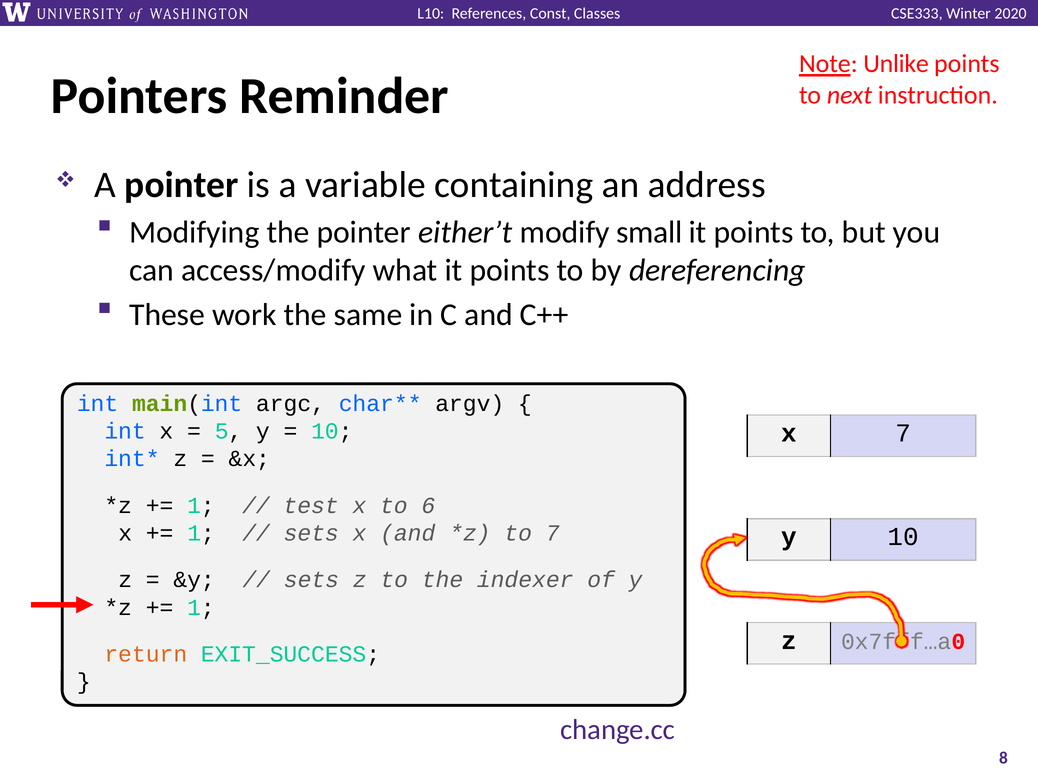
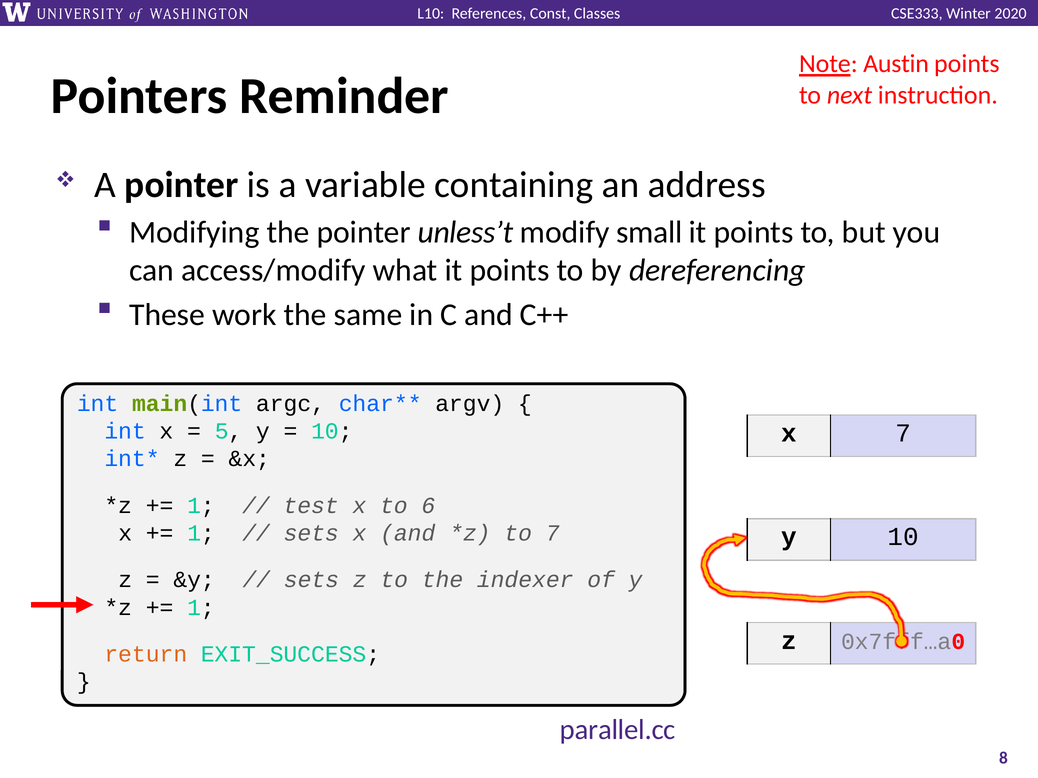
Unlike: Unlike -> Austin
either’t: either’t -> unless’t
change.cc: change.cc -> parallel.cc
